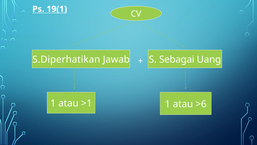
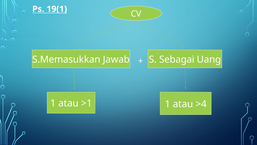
S.Diperhatikan: S.Diperhatikan -> S.Memasukkan
>6: >6 -> >4
